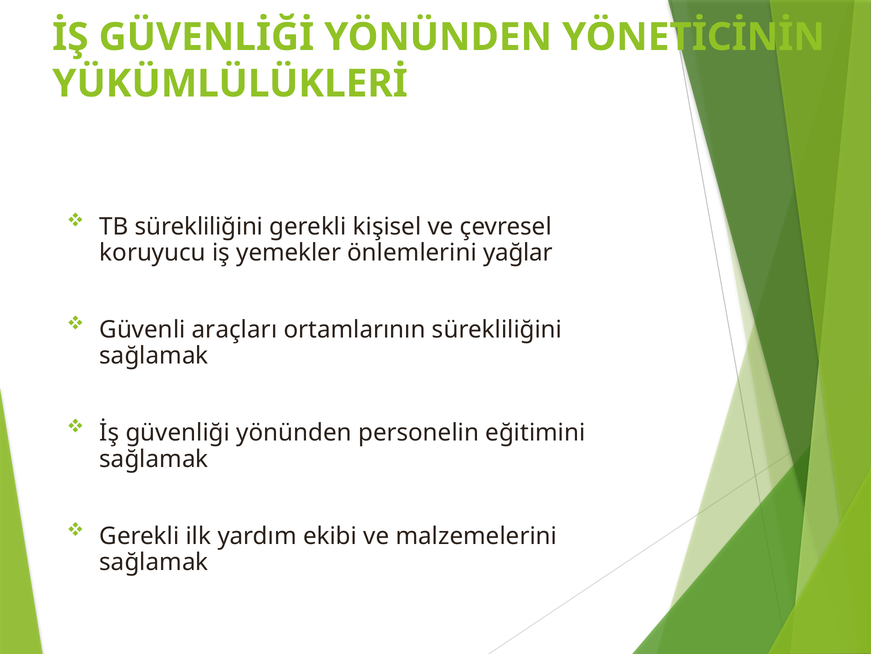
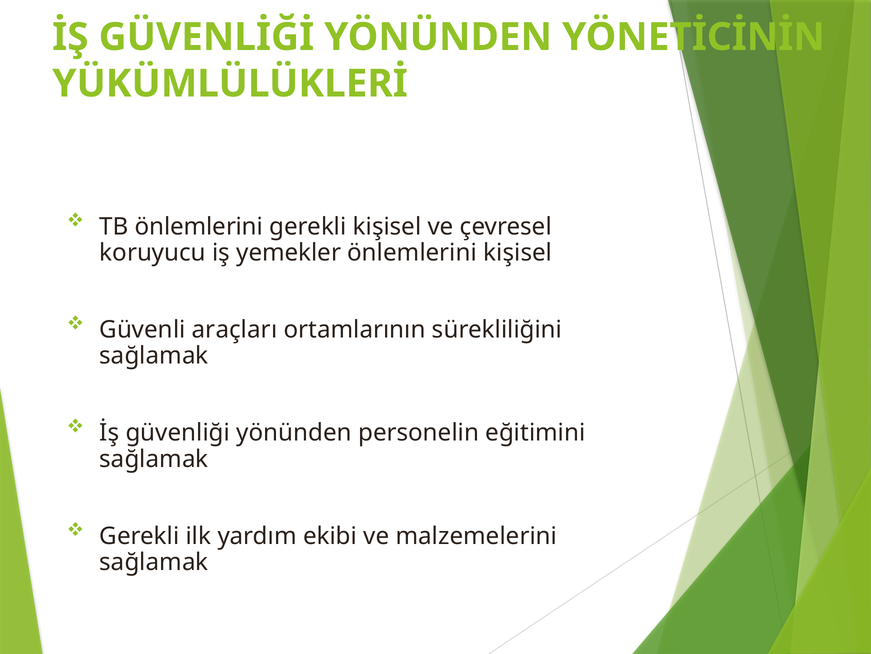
TB sürekliliğini: sürekliliğini -> önlemlerini
önlemlerini yağlar: yağlar -> kişisel
